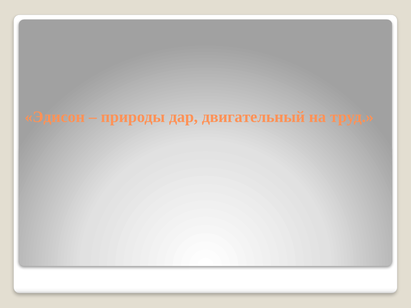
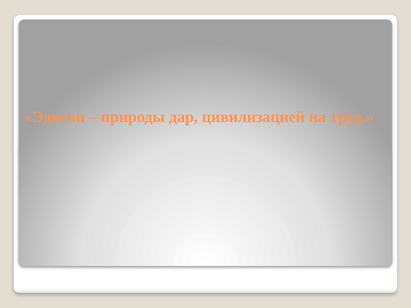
двигательный: двигательный -> цивилизацией
